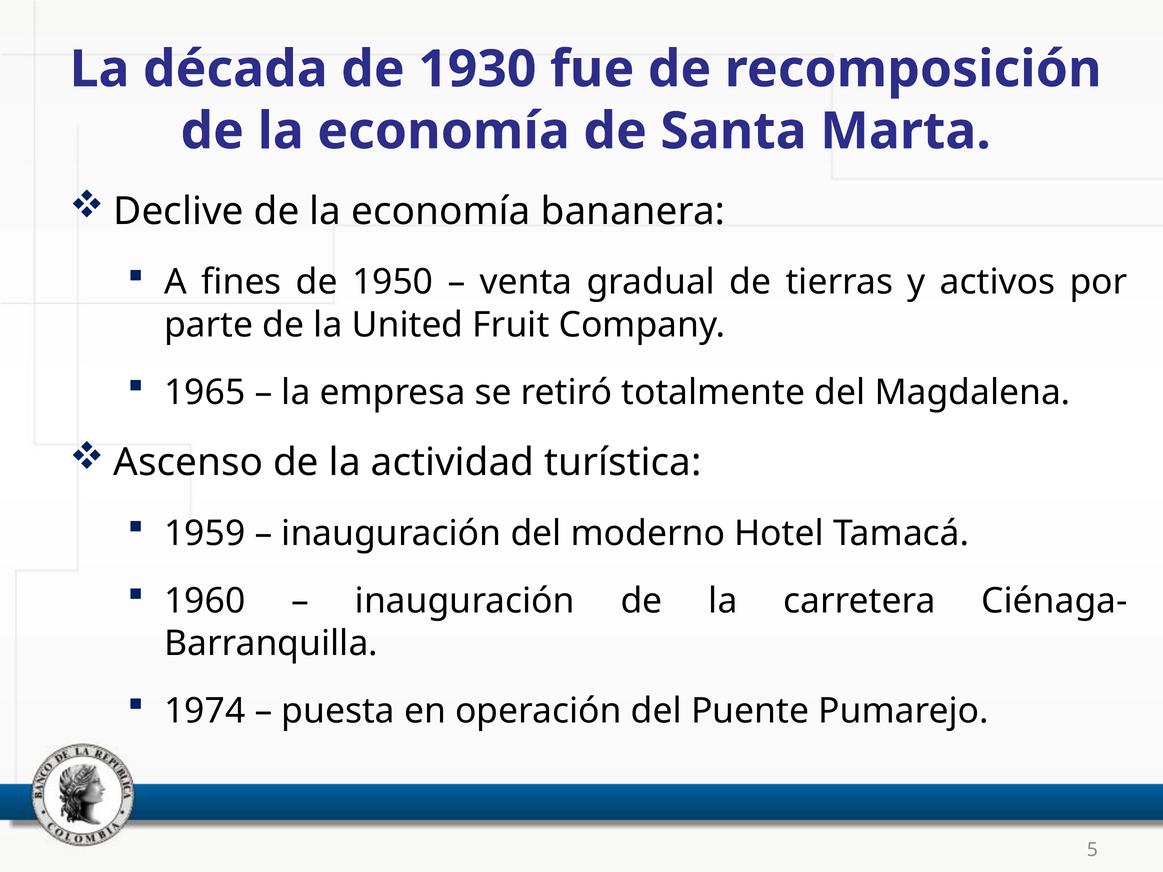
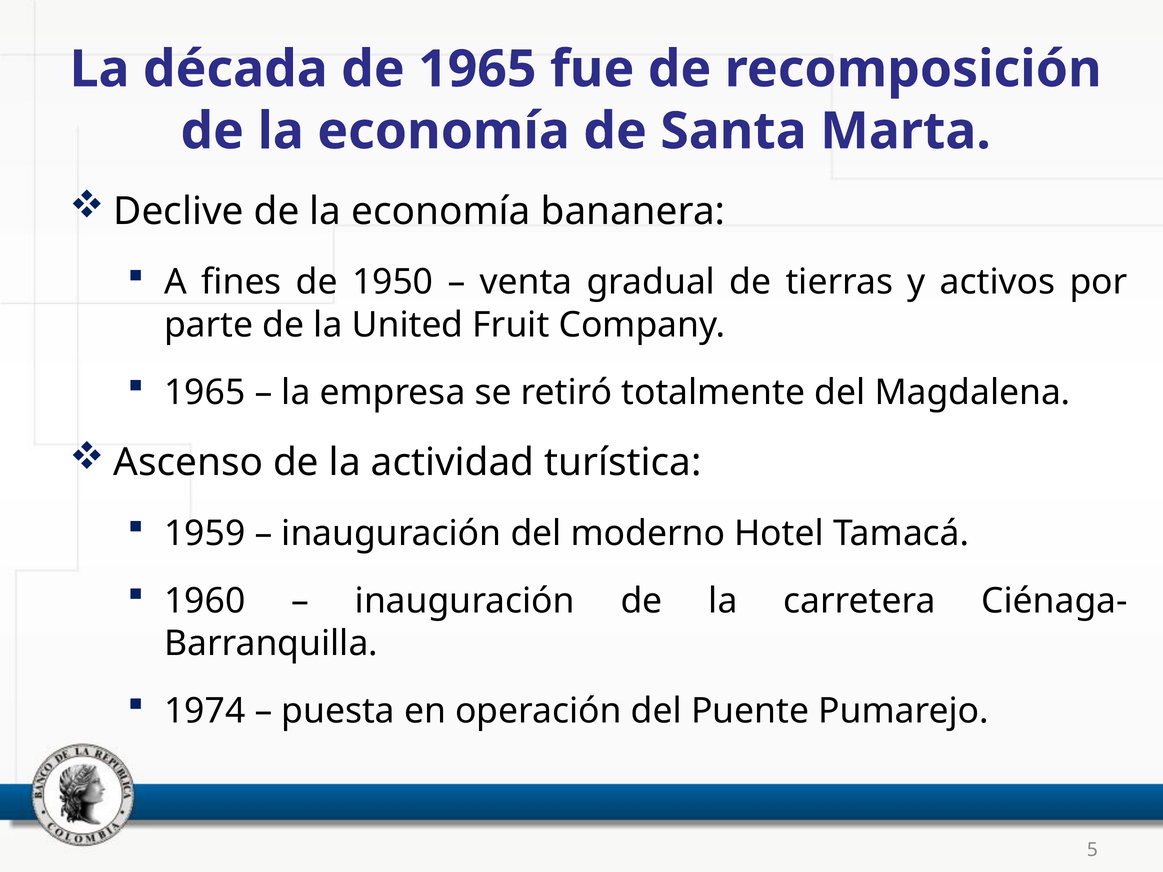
de 1930: 1930 -> 1965
